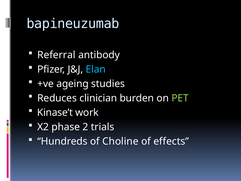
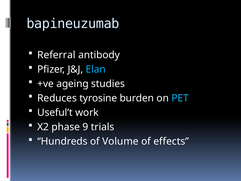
clinician: clinician -> tyrosine
PET colour: light green -> light blue
Kinase’t: Kinase’t -> Useful’t
2: 2 -> 9
Choline: Choline -> Volume
